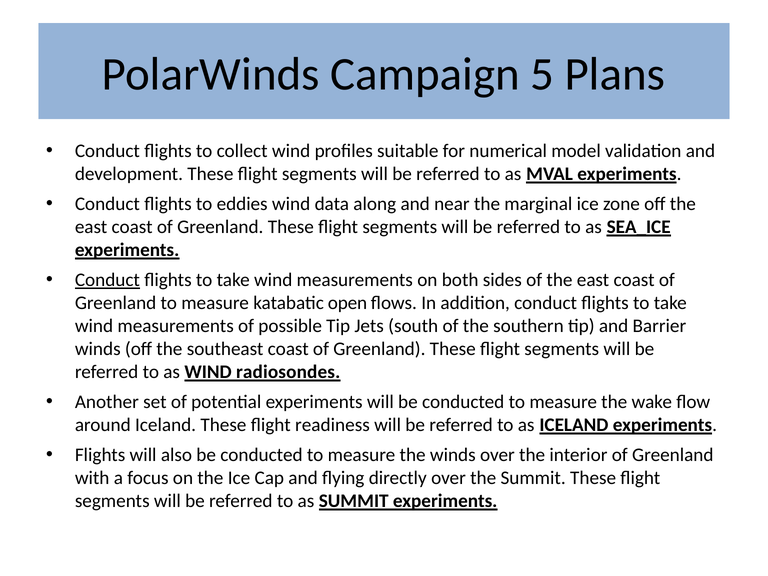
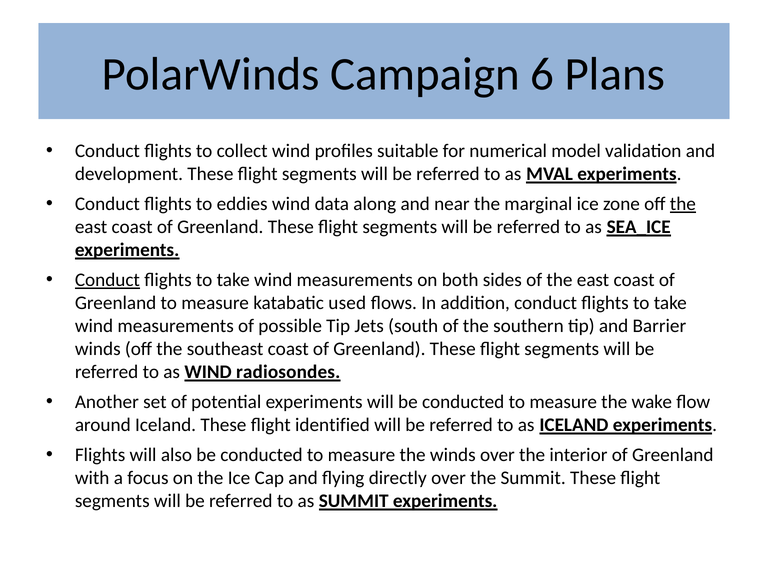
5: 5 -> 6
the at (683, 204) underline: none -> present
open: open -> used
readiness: readiness -> identified
